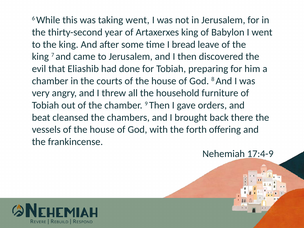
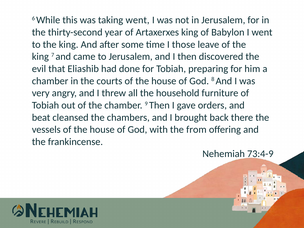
bread: bread -> those
forth: forth -> from
17:4-9: 17:4-9 -> 73:4-9
